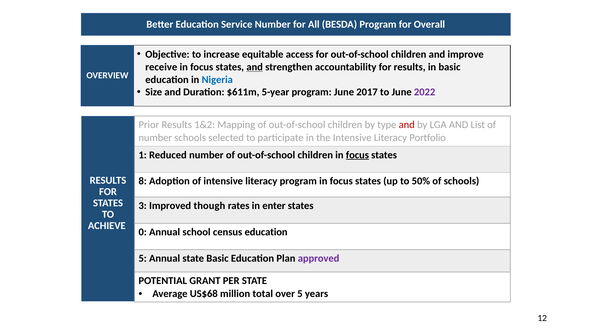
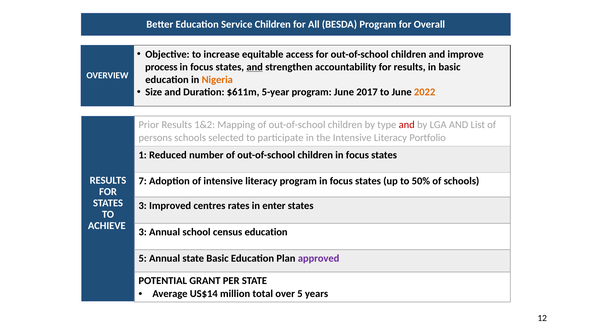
Service Number: Number -> Children
receive: receive -> process
Nigeria colour: blue -> orange
2022 colour: purple -> orange
number at (155, 138): number -> persons
focus at (357, 155) underline: present -> none
8: 8 -> 7
though: though -> centres
0 at (143, 232): 0 -> 3
US$68: US$68 -> US$14
